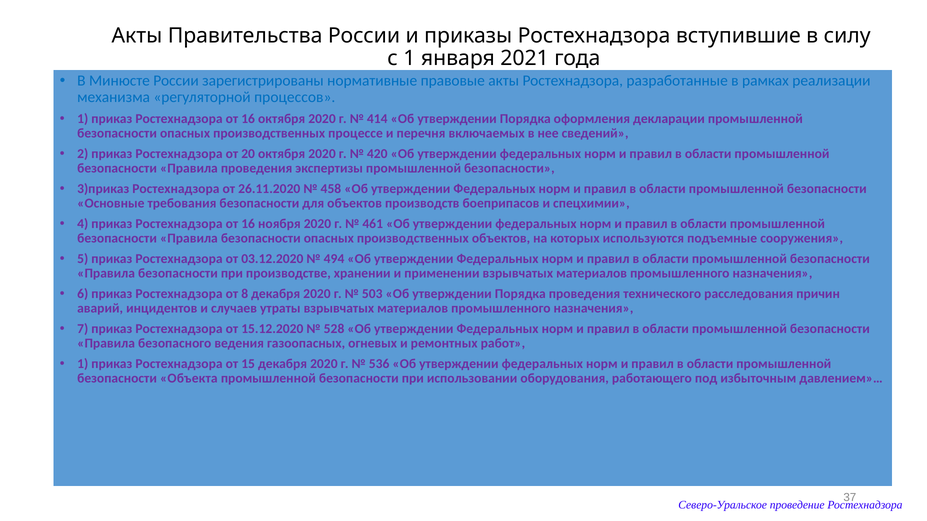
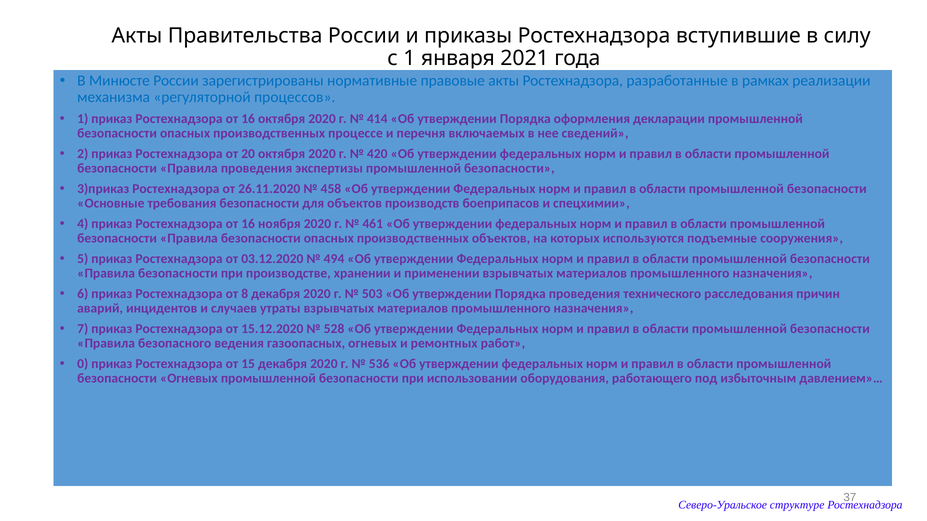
1 at (83, 364): 1 -> 0
безопасности Объекта: Объекта -> Огневых
проведение: проведение -> структуре
